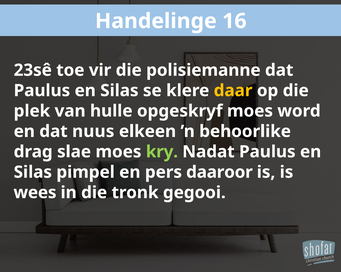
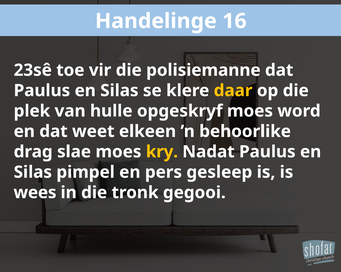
nuus: nuus -> weet
kry colour: light green -> yellow
daaroor: daaroor -> gesleep
